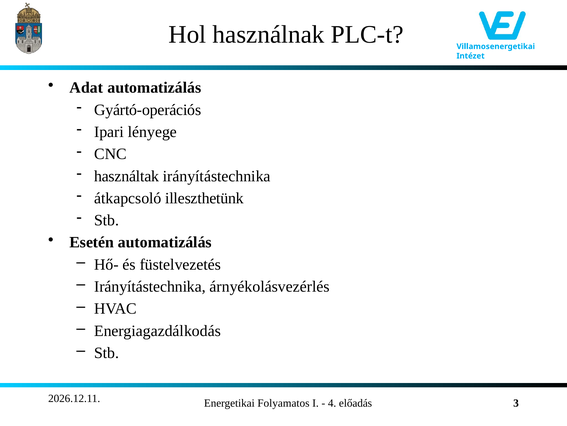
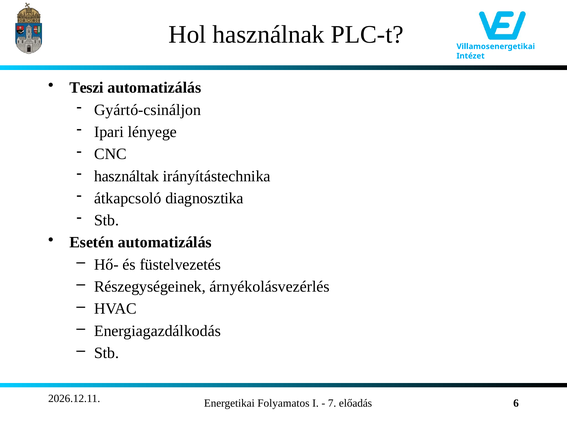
Adat: Adat -> Teszi
Gyártó-operációs: Gyártó-operációs -> Gyártó-csináljon
illeszthetünk: illeszthetünk -> diagnosztika
Irányítástechnika at (150, 286): Irányítástechnika -> Részegységeinek
4: 4 -> 7
3: 3 -> 6
